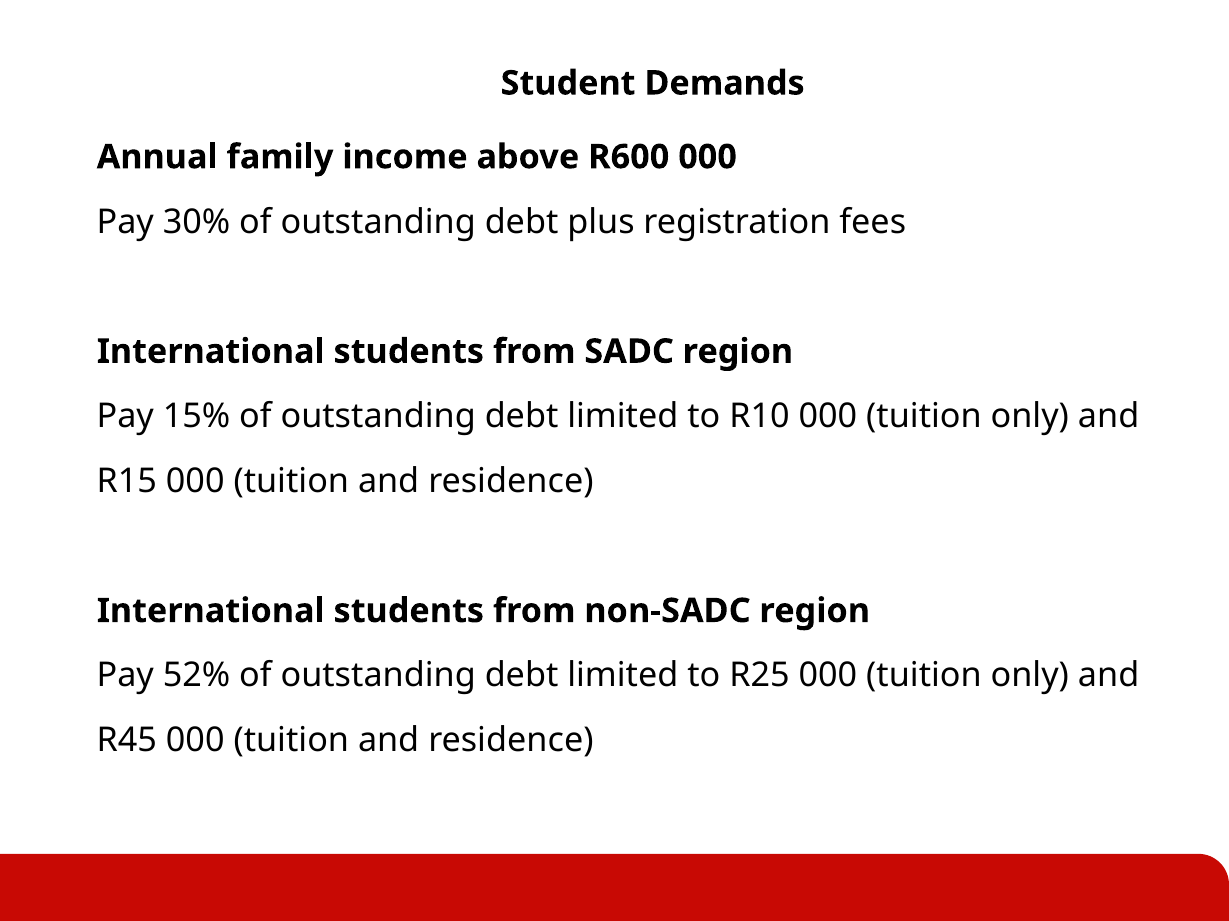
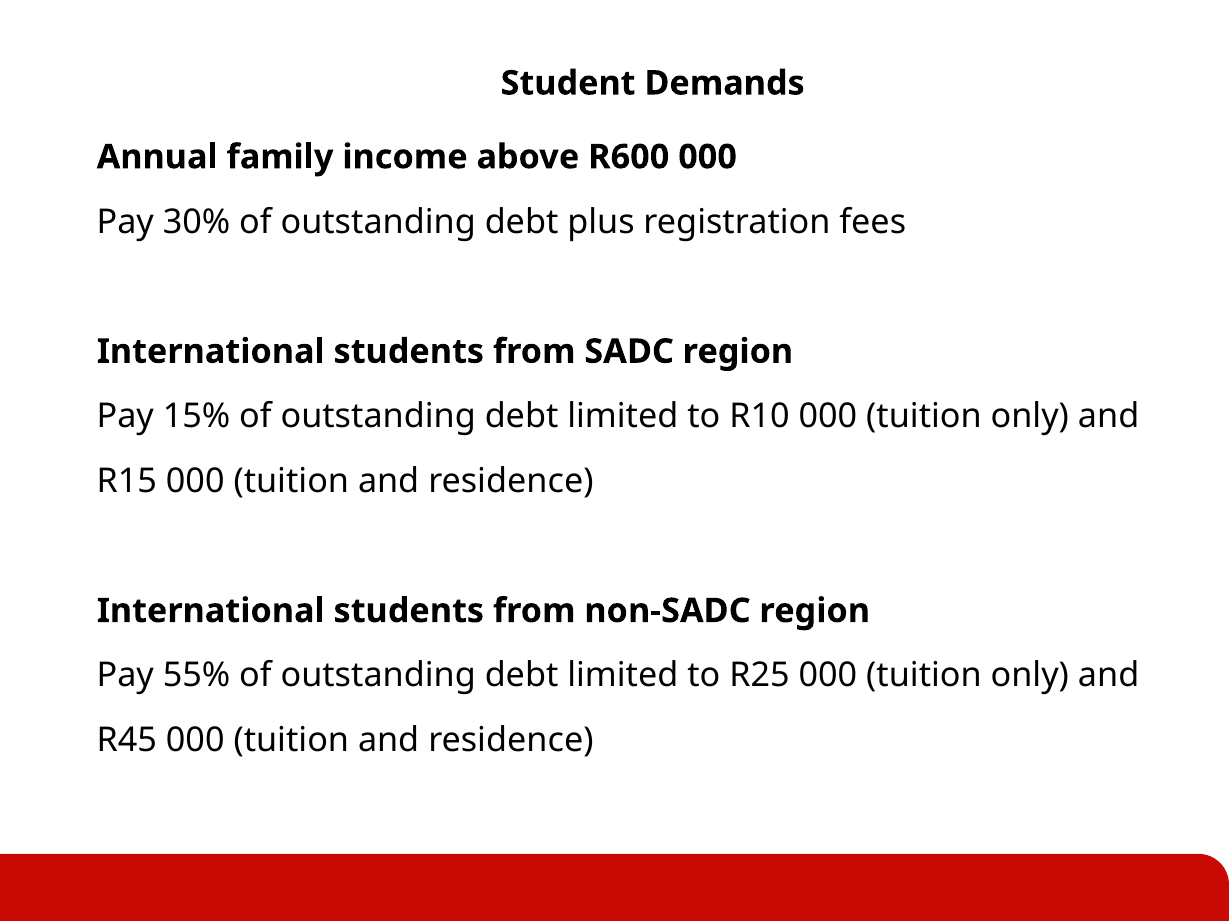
52%: 52% -> 55%
